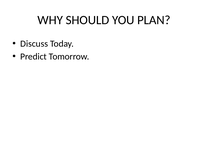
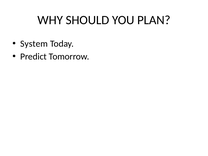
Discuss: Discuss -> System
